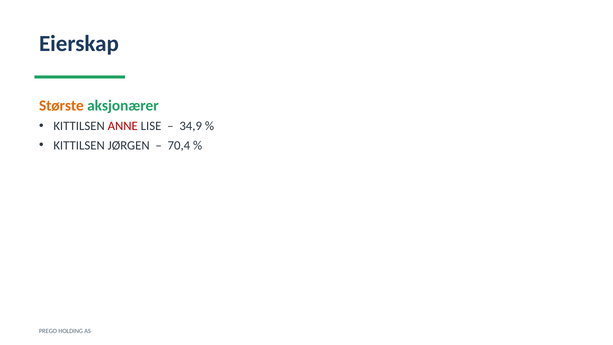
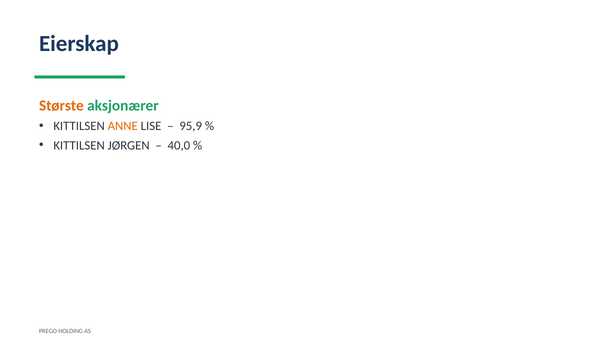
ANNE colour: red -> orange
34,9: 34,9 -> 95,9
70,4: 70,4 -> 40,0
